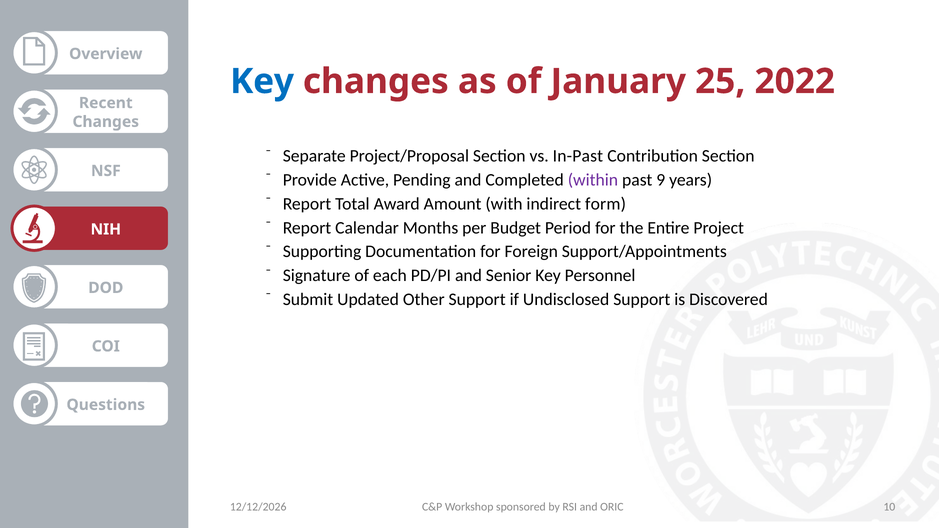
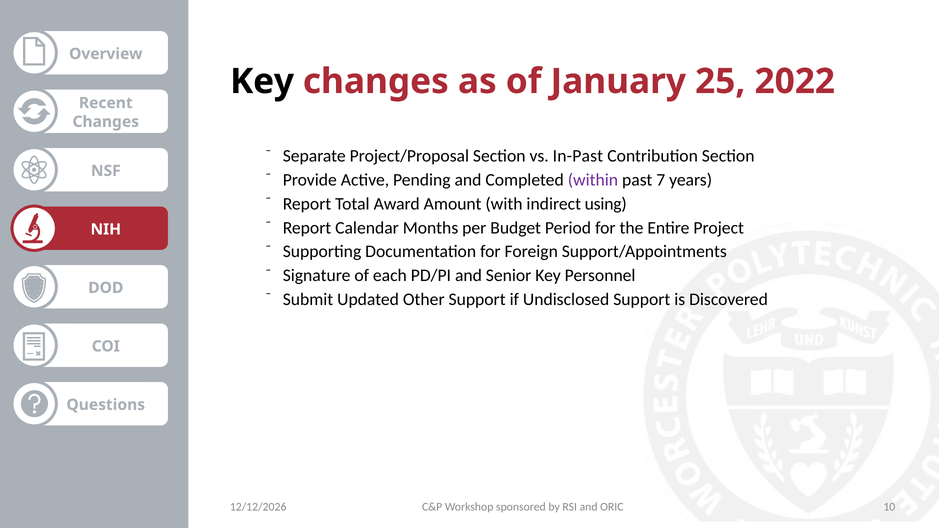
Key at (262, 81) colour: blue -> black
9: 9 -> 7
form: form -> using
